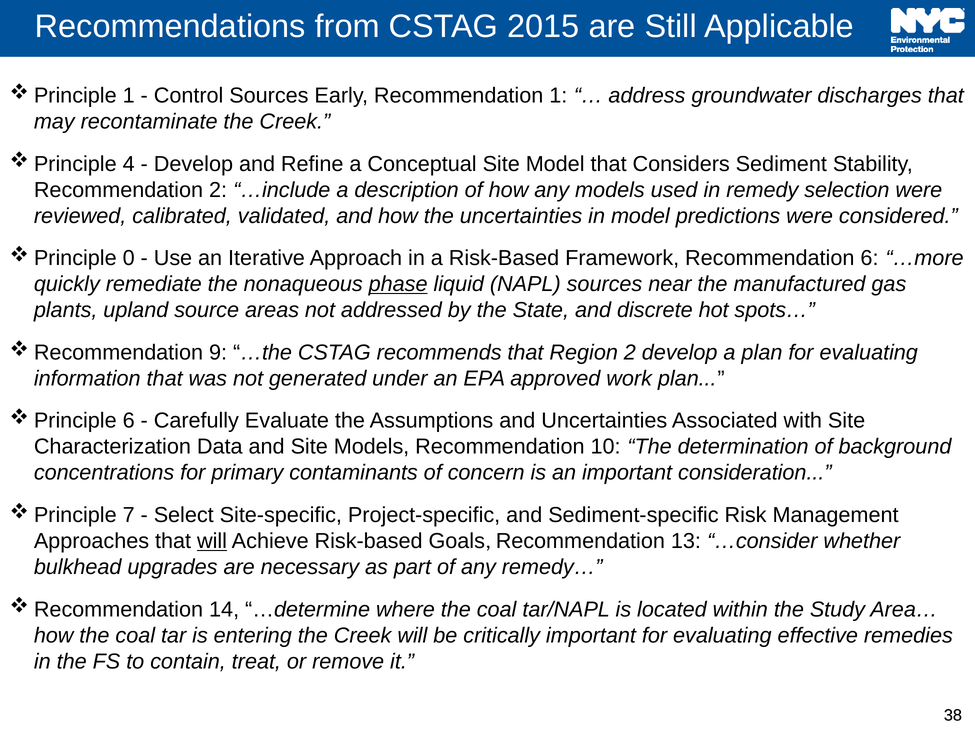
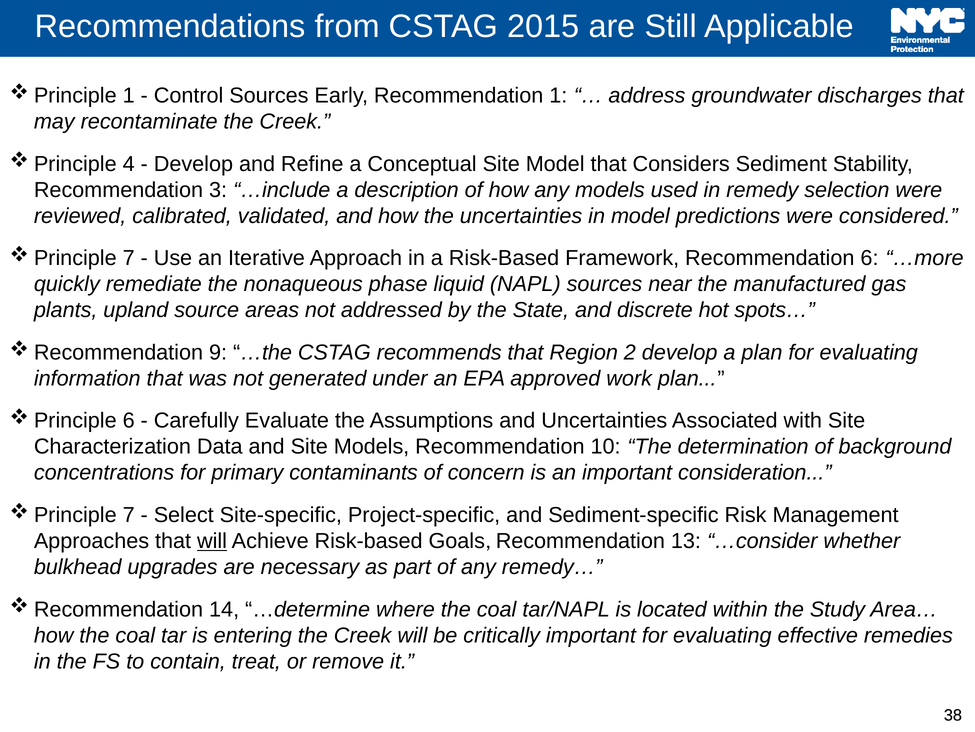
Recommendation 2: 2 -> 3
0 at (129, 258): 0 -> 7
phase underline: present -> none
